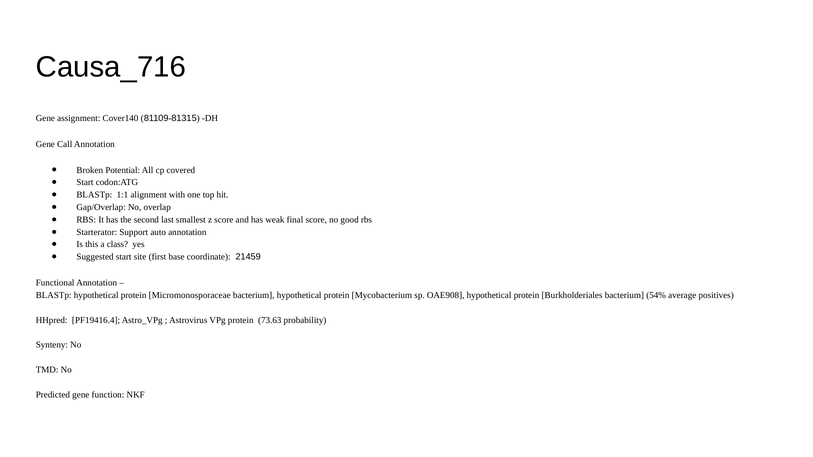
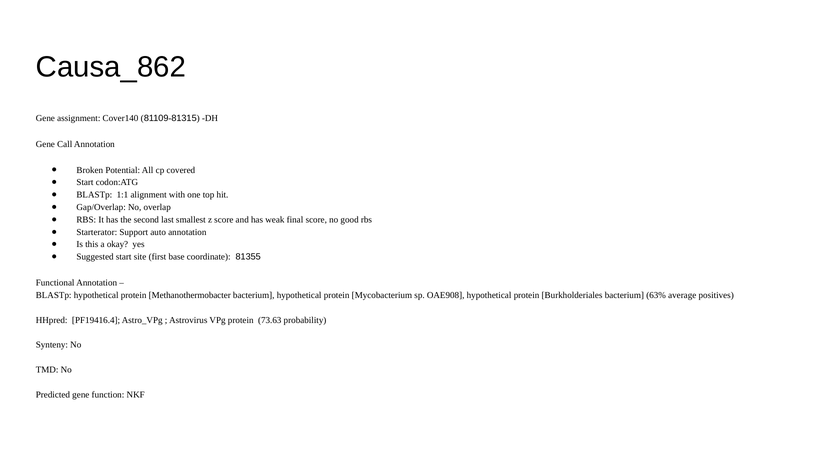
Causa_716: Causa_716 -> Causa_862
class: class -> okay
21459: 21459 -> 81355
Micromonosporaceae: Micromonosporaceae -> Methanothermobacter
54%: 54% -> 63%
